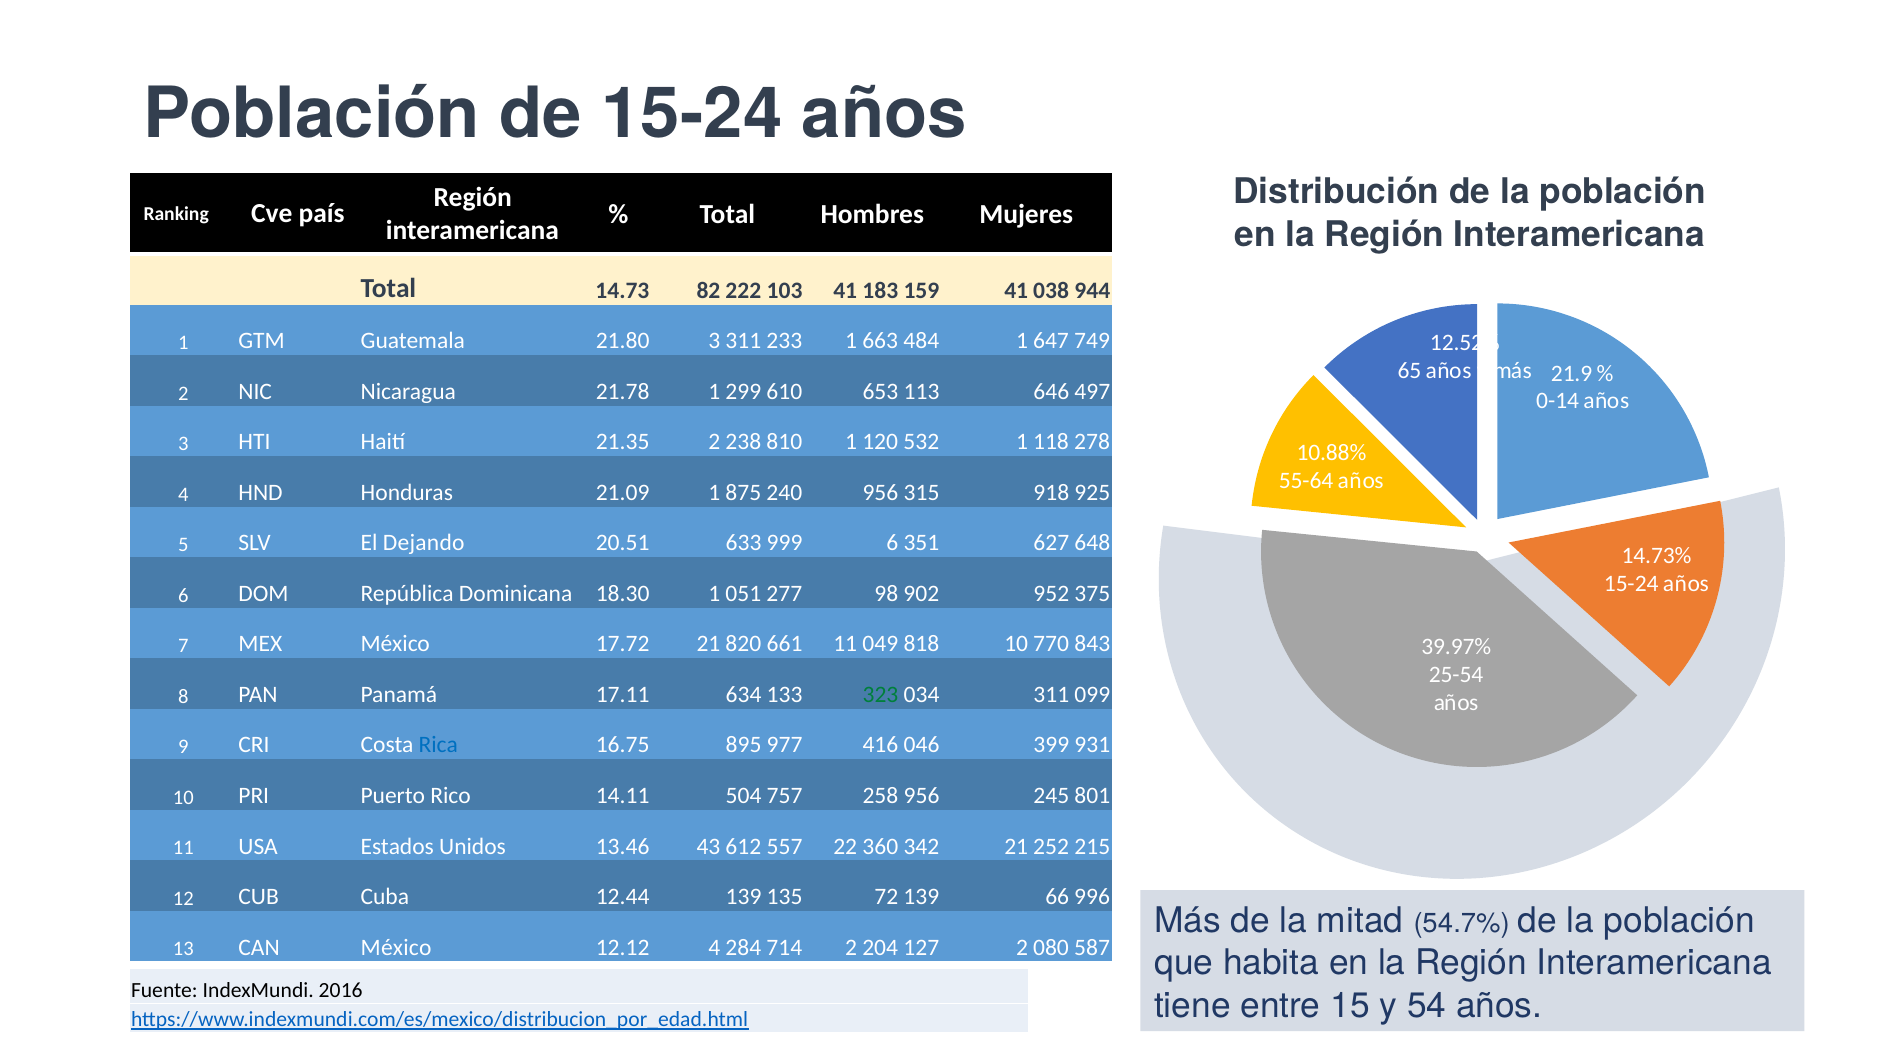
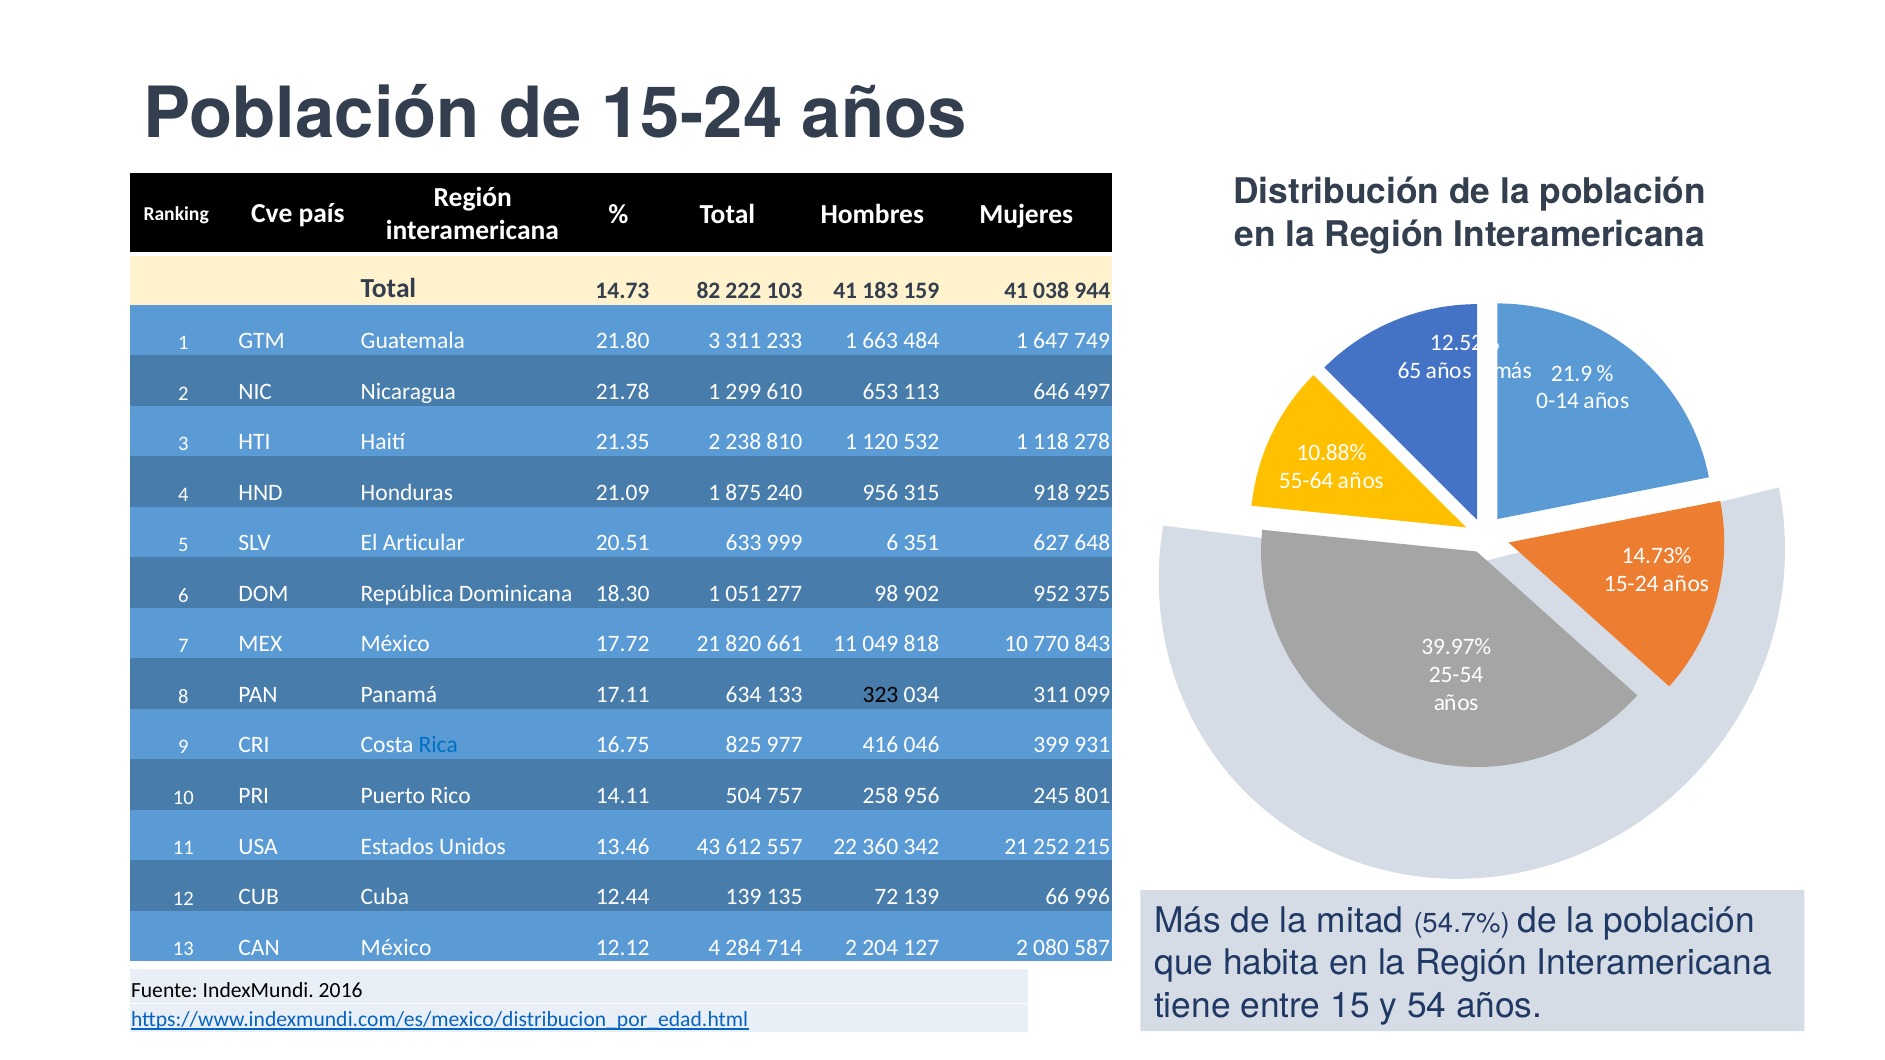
Dejando: Dejando -> Articular
323 colour: green -> black
895: 895 -> 825
